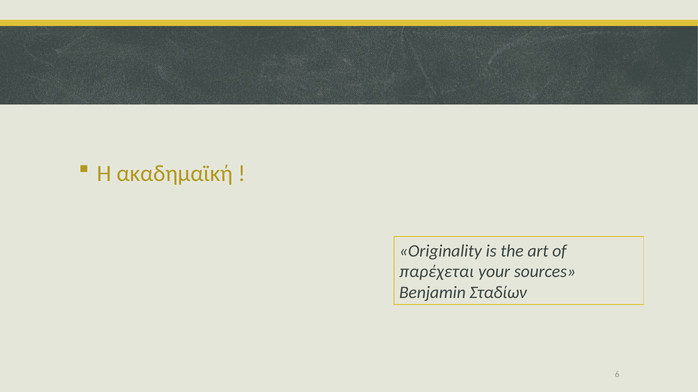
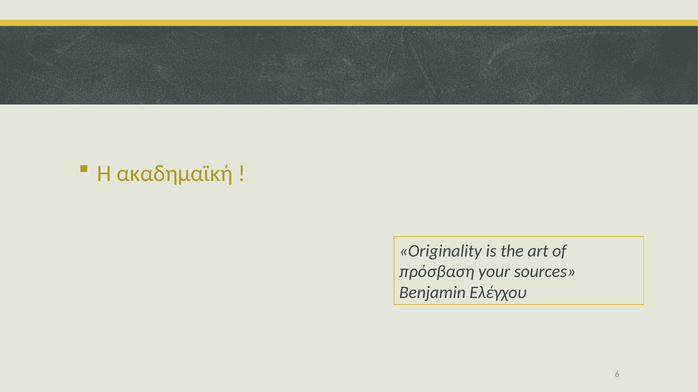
παρέχεται: παρέχεται -> πρόσβαση
Σταδίων: Σταδίων -> Ελέγχου
